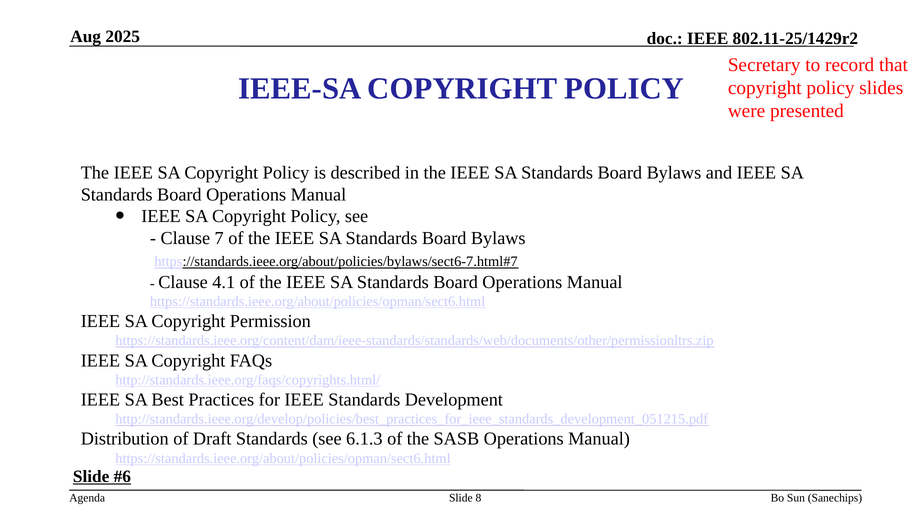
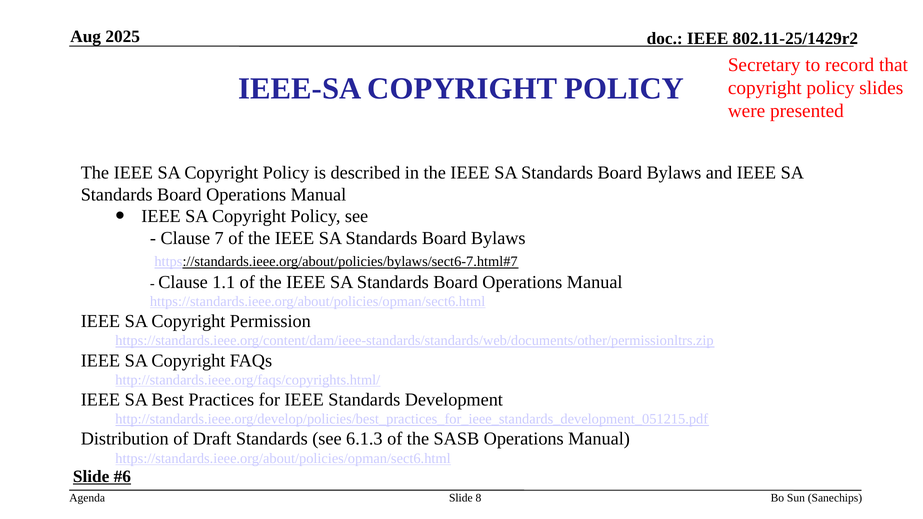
4.1: 4.1 -> 1.1
